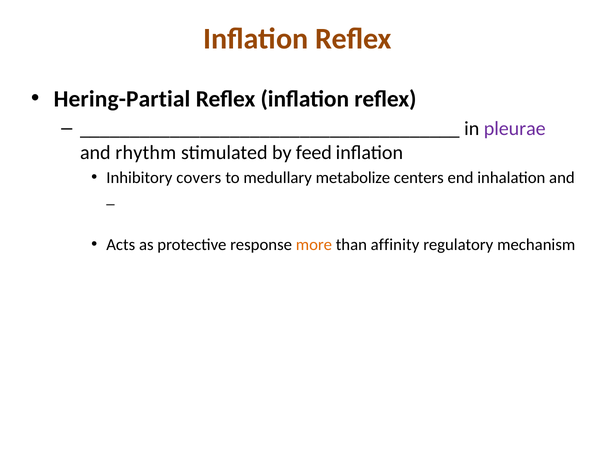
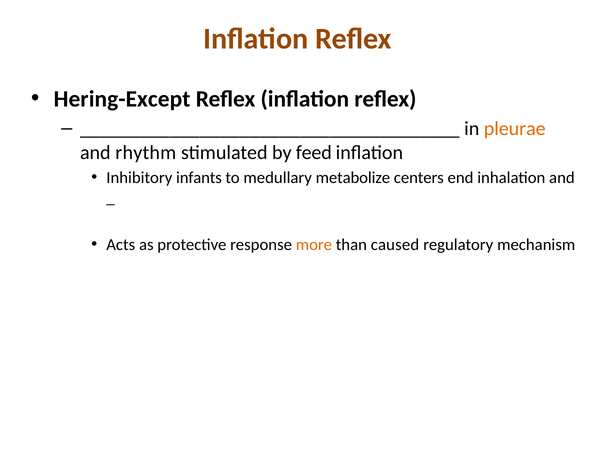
Hering-Partial: Hering-Partial -> Hering-Except
pleurae colour: purple -> orange
covers: covers -> infants
affinity: affinity -> caused
